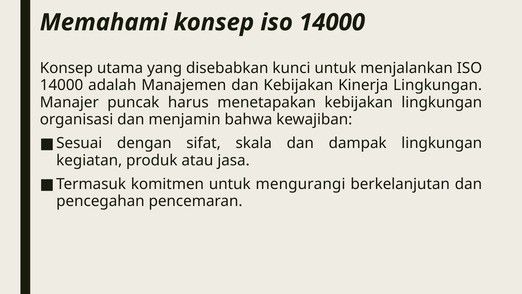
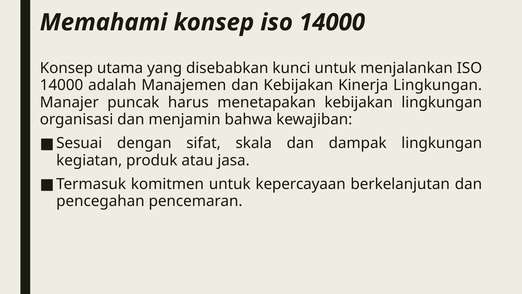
mengurangi: mengurangi -> kepercayaan
